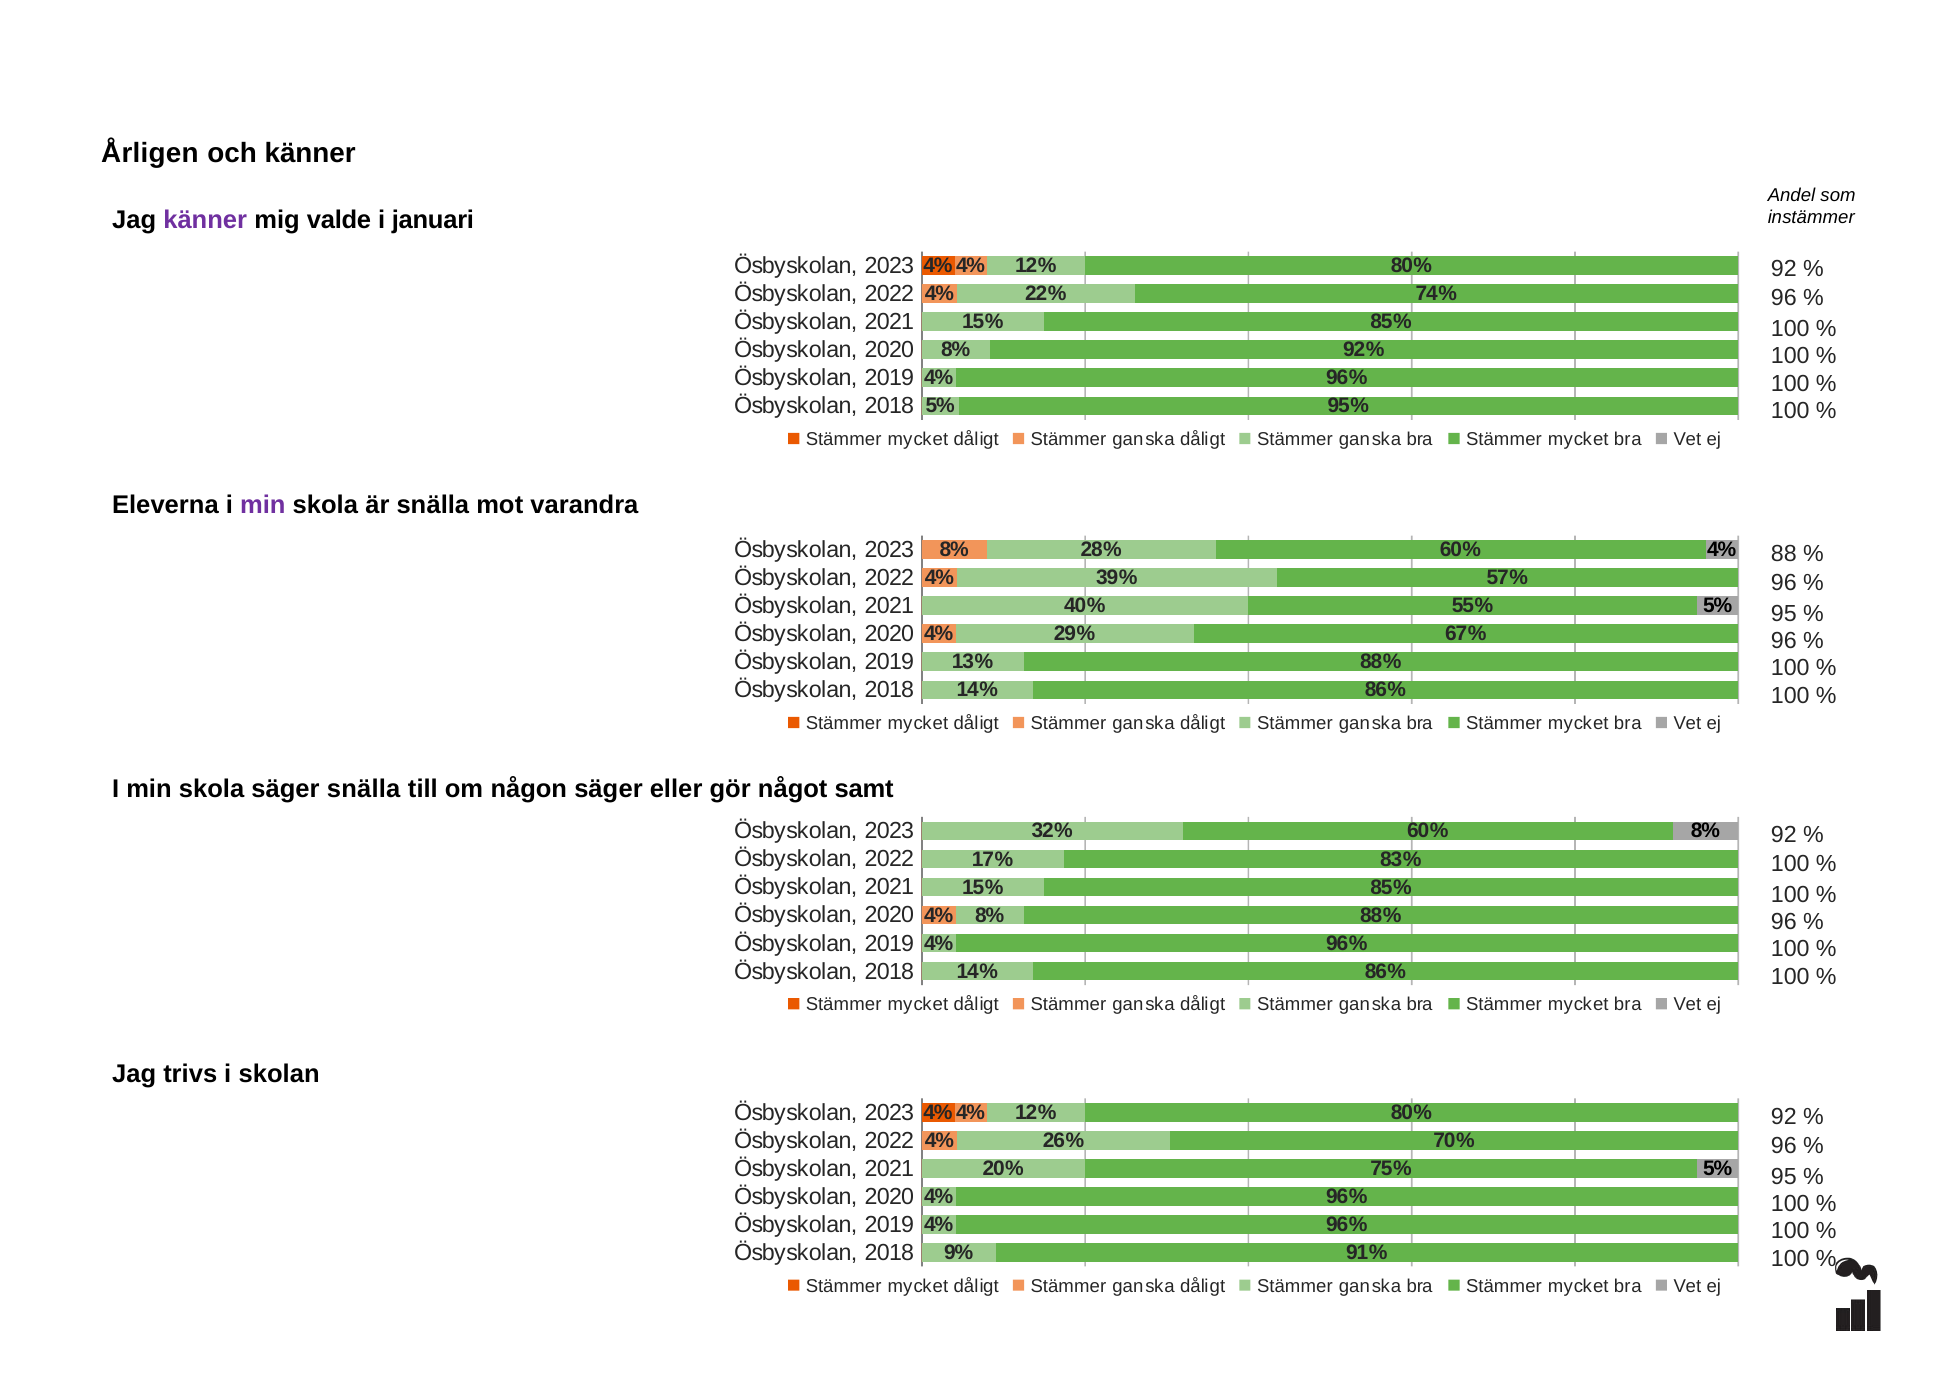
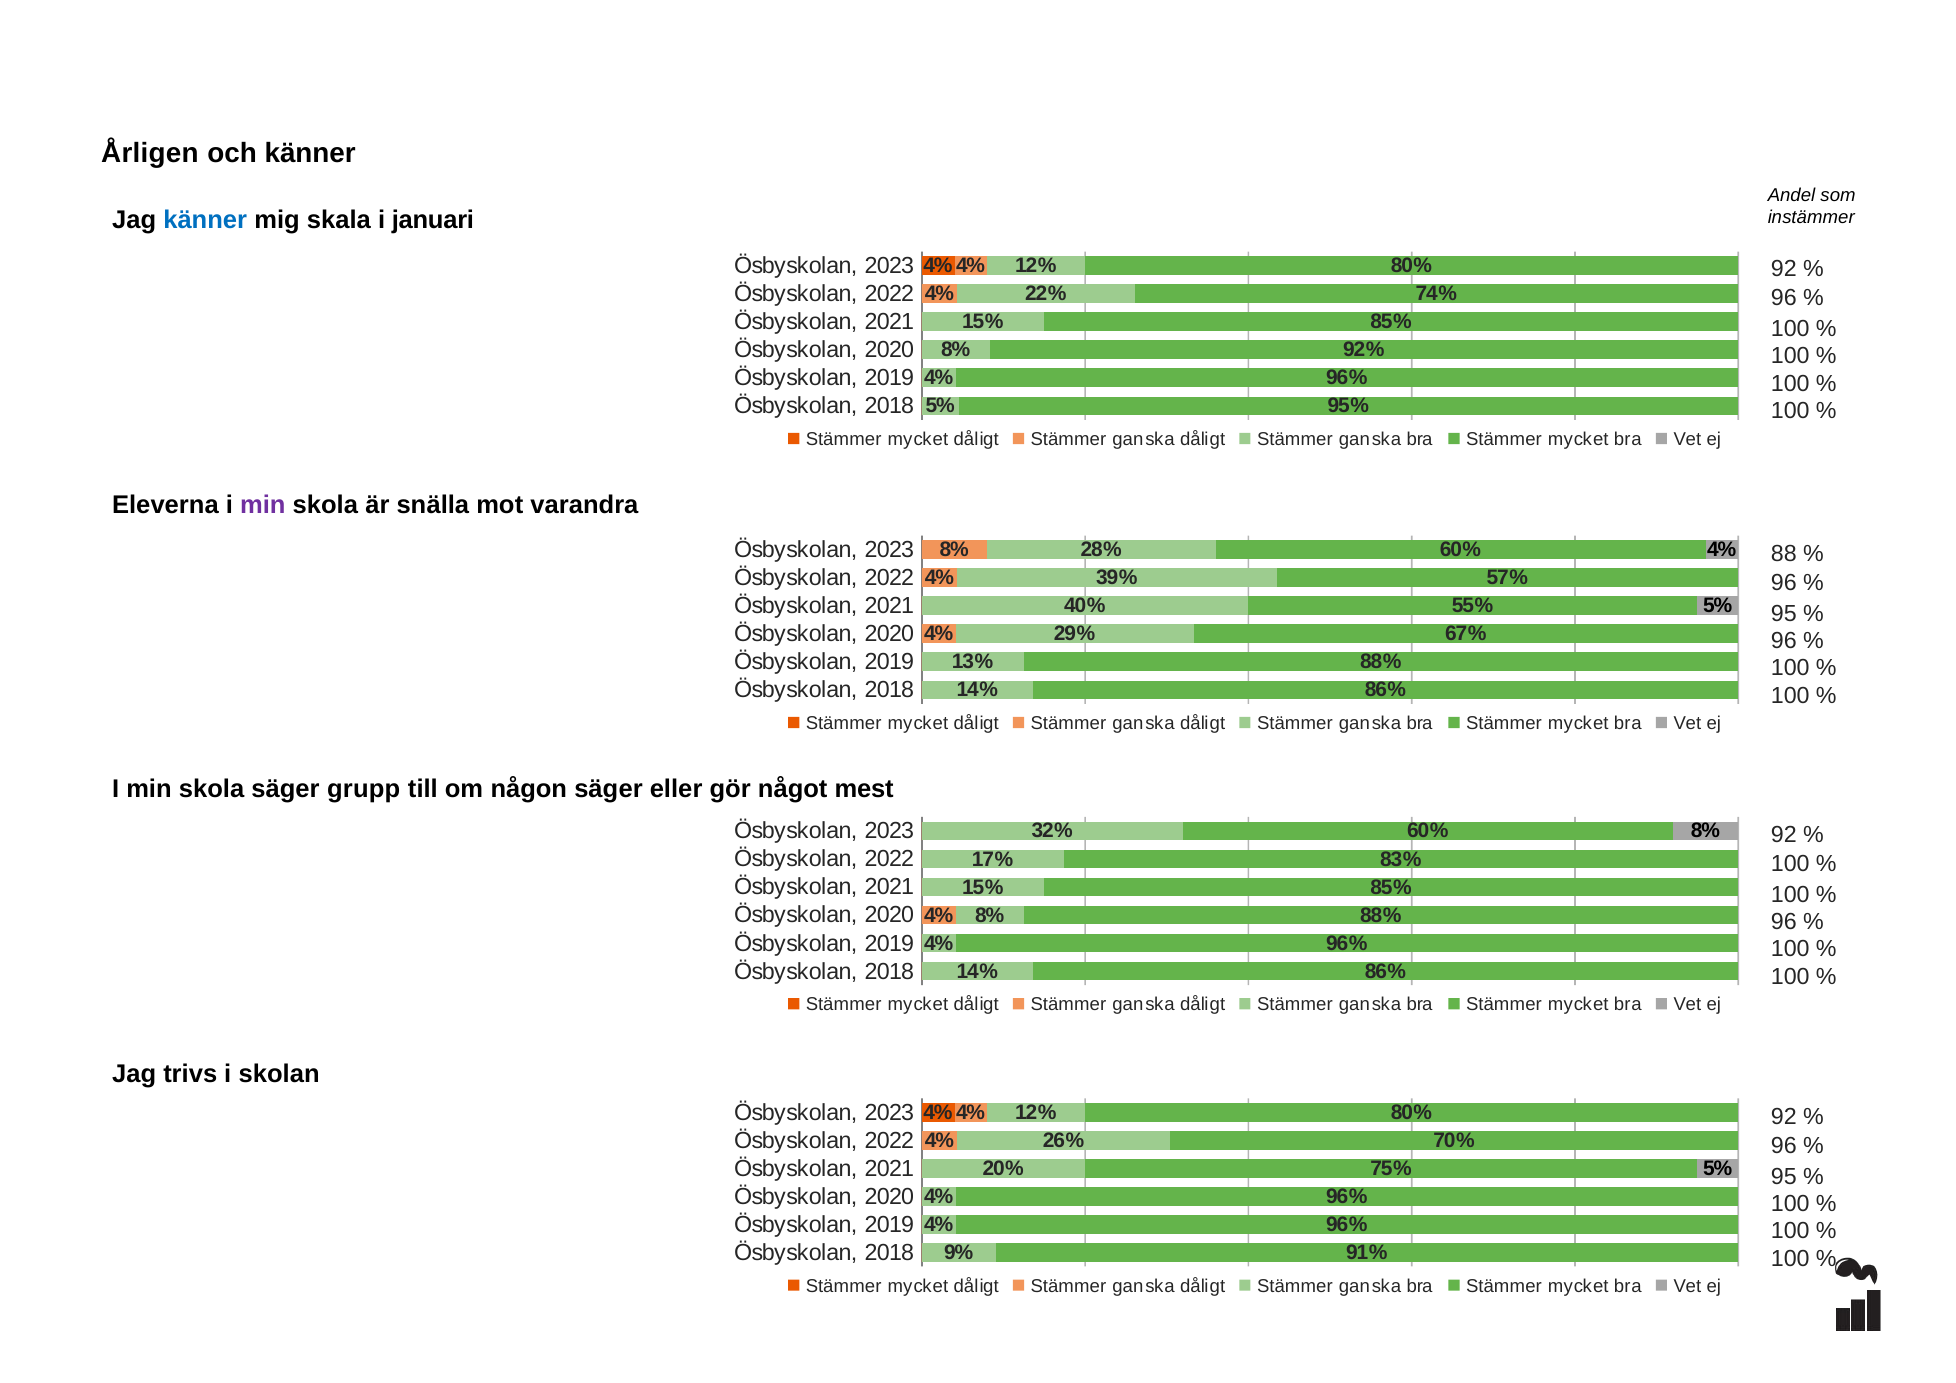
känner at (205, 220) colour: purple -> blue
valde: valde -> skala
säger snälla: snälla -> grupp
samt: samt -> mest
